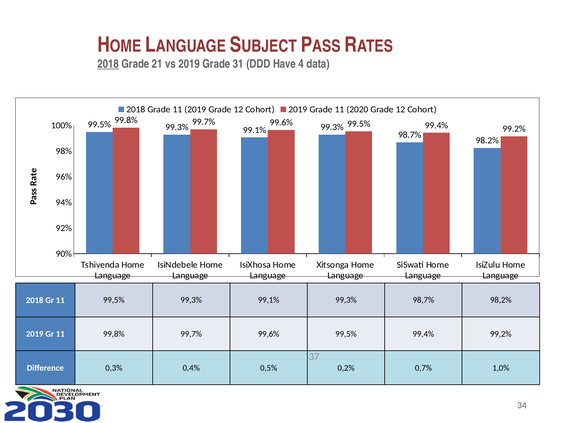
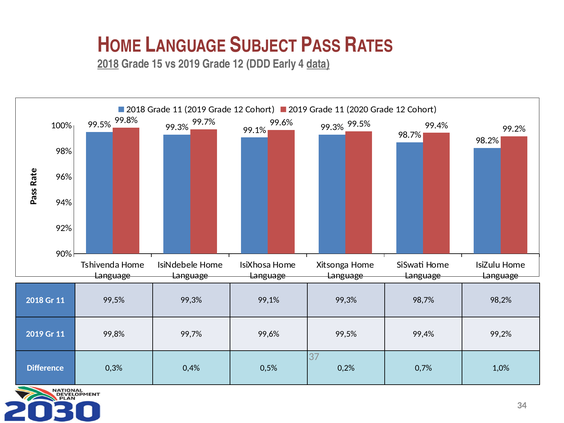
21: 21 -> 15
vs 2019 Grade 31: 31 -> 12
Have: Have -> Early
data underline: none -> present
